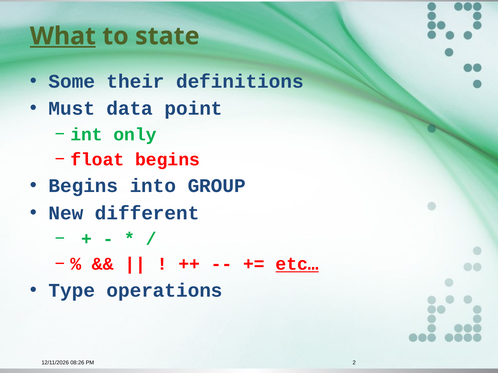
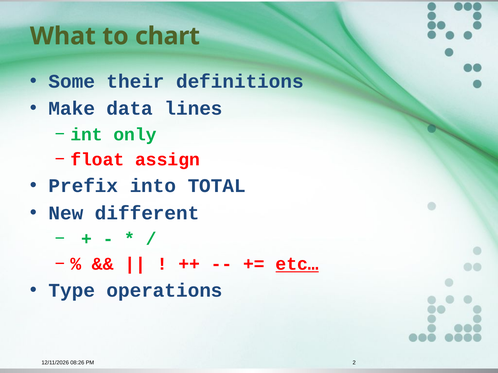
What underline: present -> none
state: state -> chart
Must: Must -> Make
point: point -> lines
float begins: begins -> assign
Begins at (83, 186): Begins -> Prefix
GROUP: GROUP -> TOTAL
